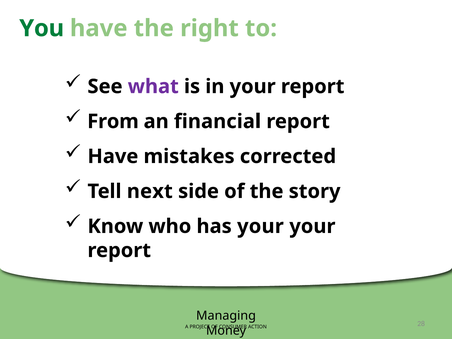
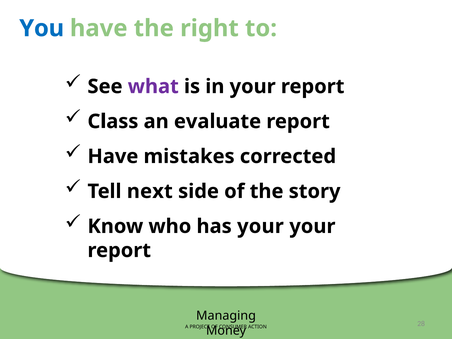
You colour: green -> blue
From: From -> Class
financial: financial -> evaluate
